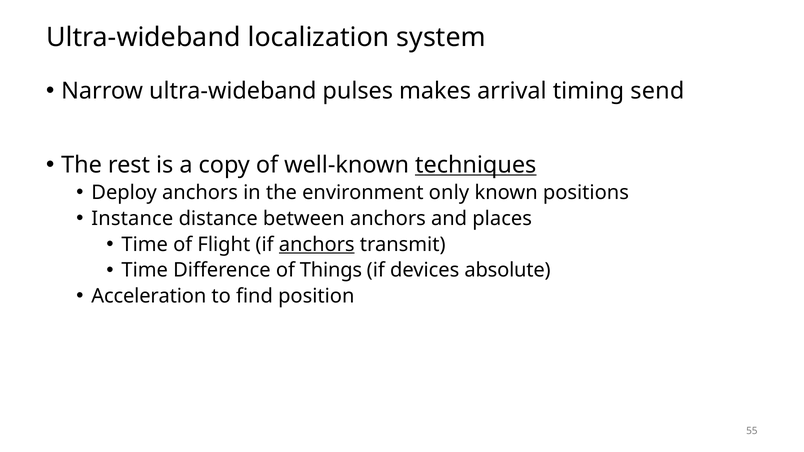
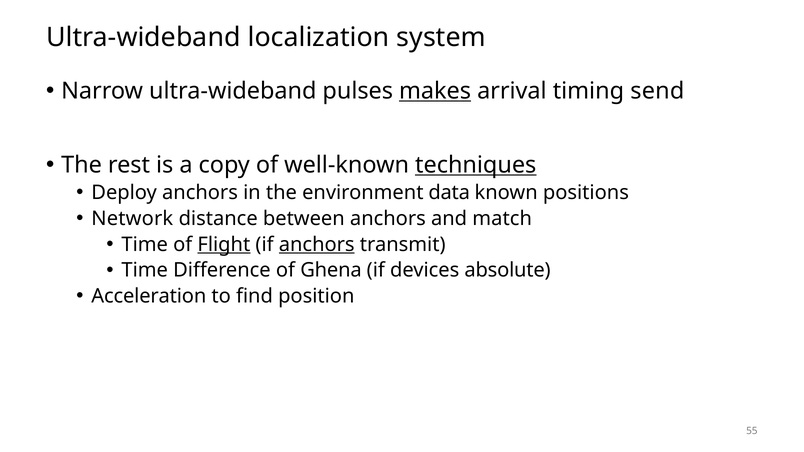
makes underline: none -> present
only: only -> data
Instance: Instance -> Network
places: places -> match
Flight underline: none -> present
Things: Things -> Ghena
